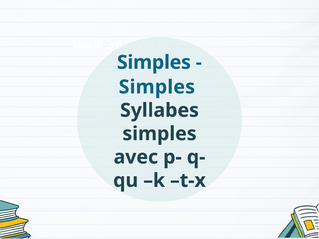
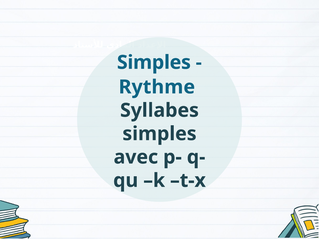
Simples at (157, 87): Simples -> Rythme
